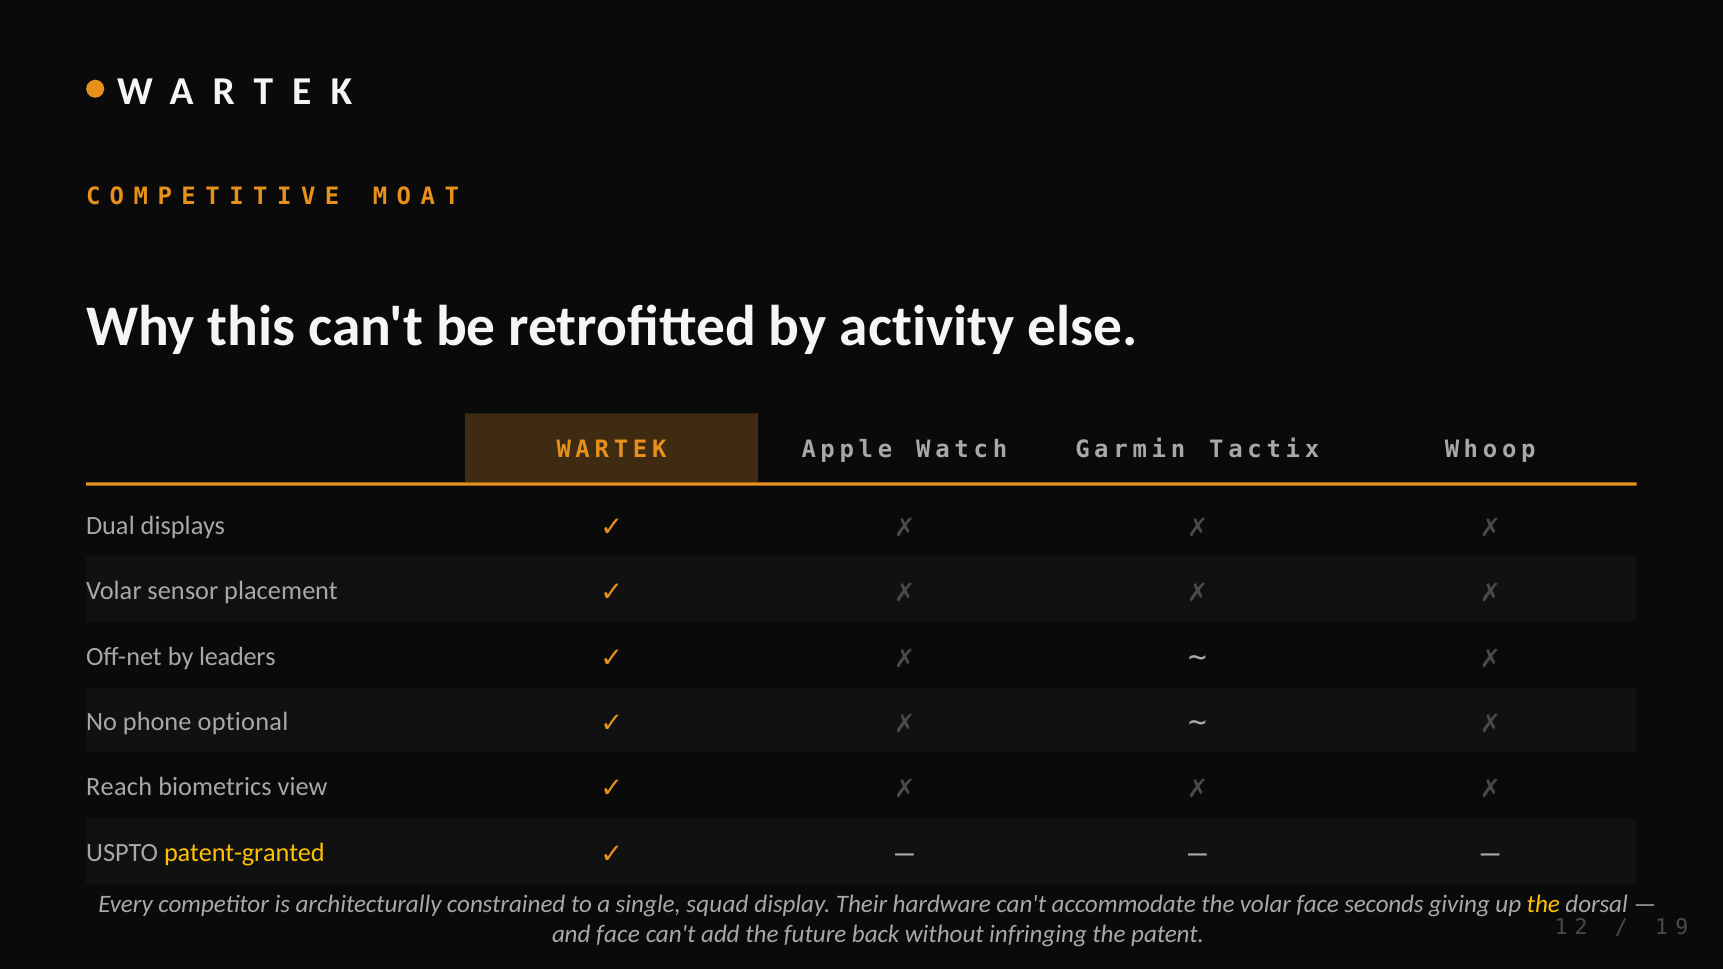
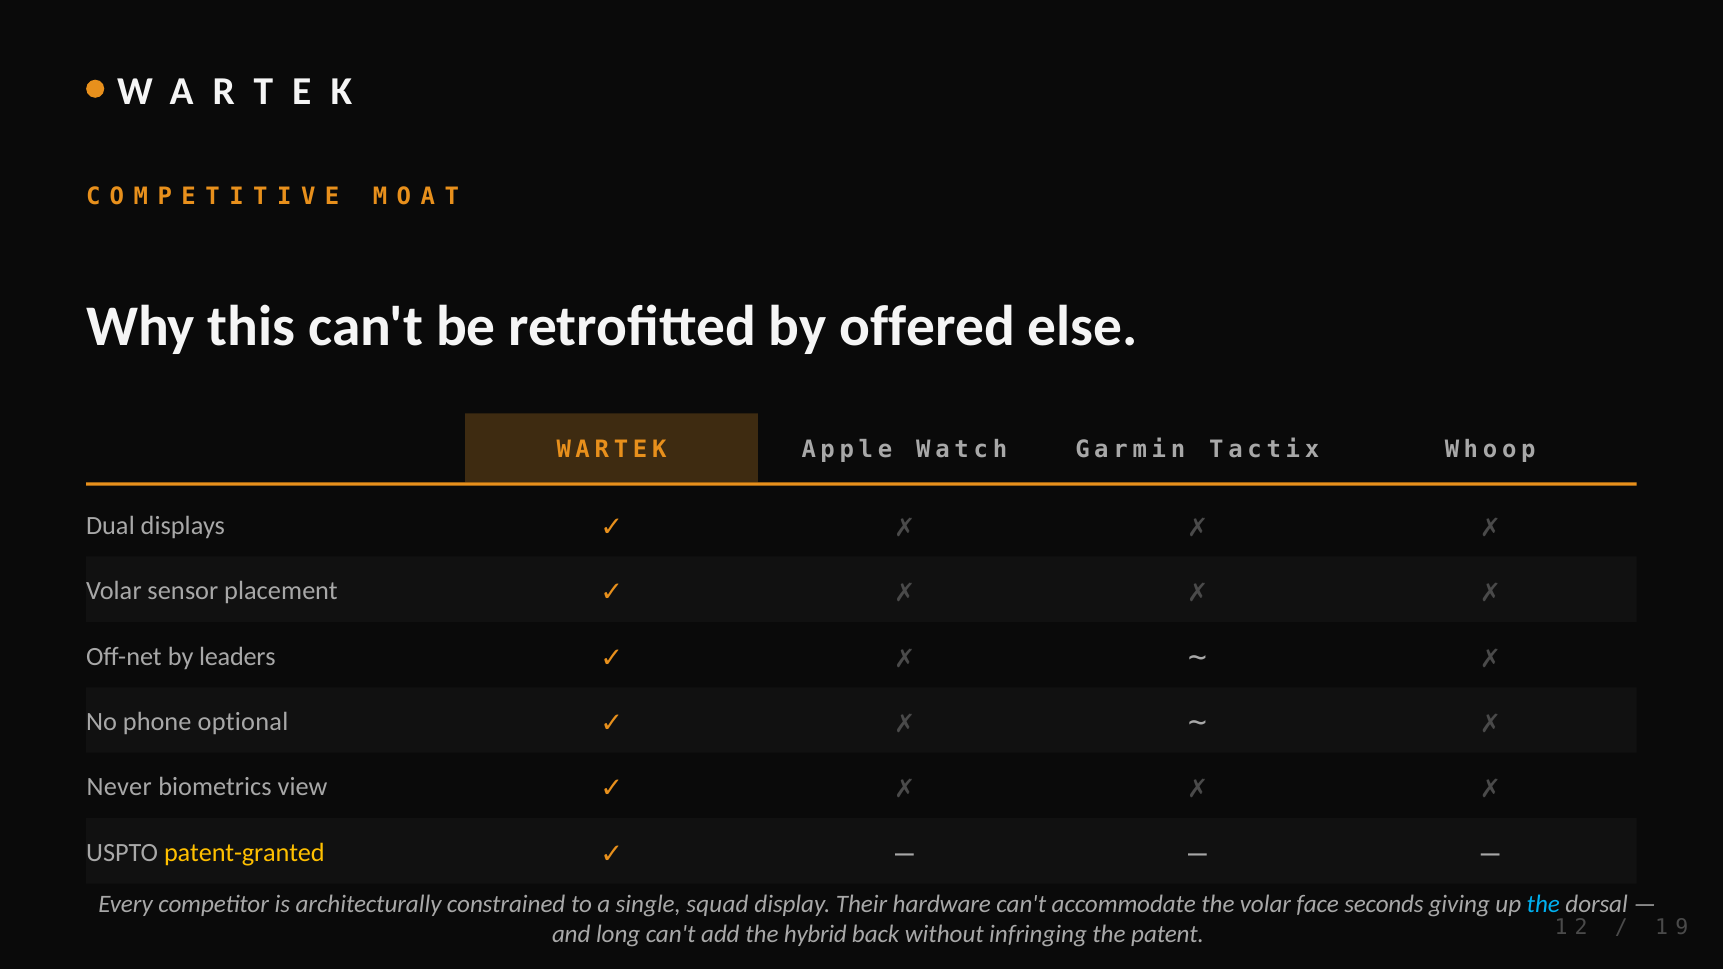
activity: activity -> offered
Reach: Reach -> Never
the at (1543, 904) colour: yellow -> light blue
and face: face -> long
future: future -> hybrid
